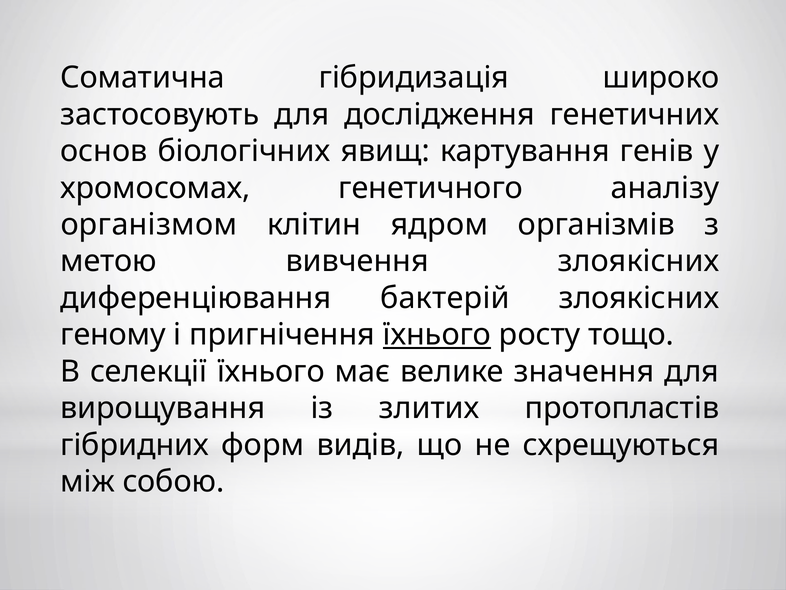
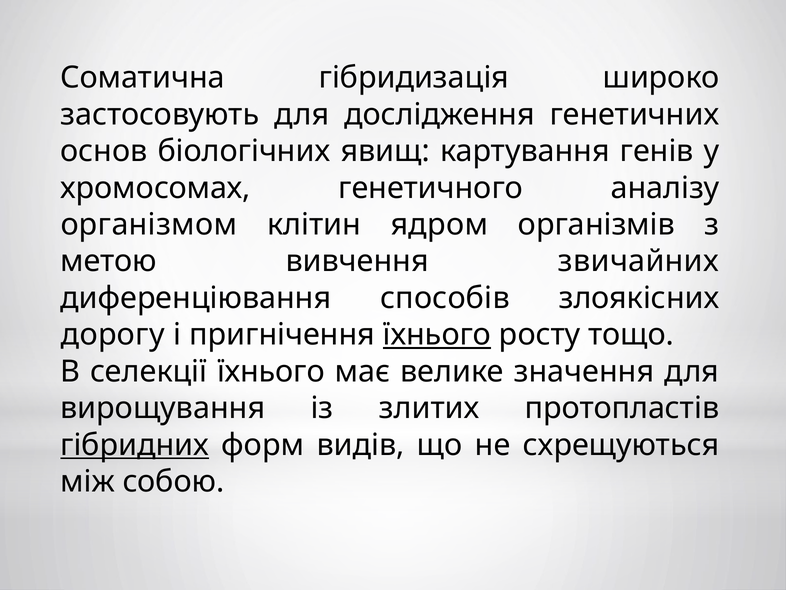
вивчення злоякісних: злоякісних -> звичайних
бактерій: бактерій -> способів
геному: геному -> дорогу
гібридних underline: none -> present
